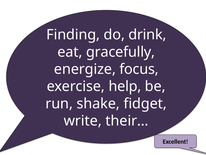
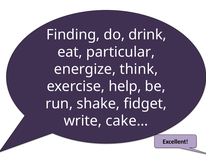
gracefully: gracefully -> particular
focus: focus -> think
their…: their… -> cake…
